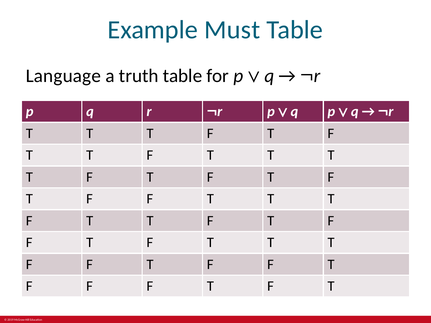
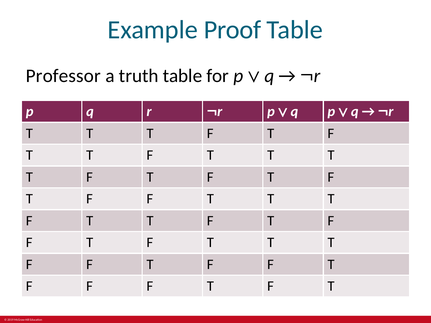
Must: Must -> Proof
Language: Language -> Professor
